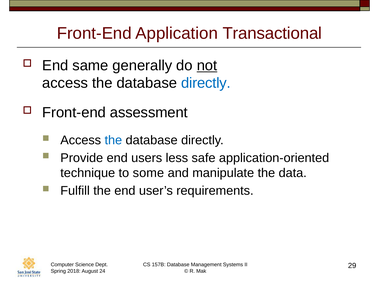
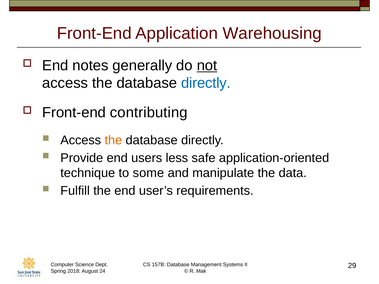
Transactional: Transactional -> Warehousing
same: same -> notes
assessment: assessment -> contributing
the at (113, 140) colour: blue -> orange
